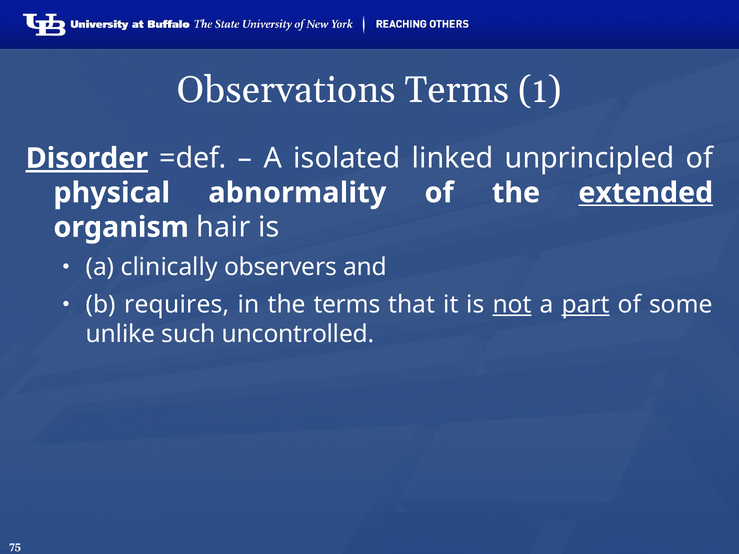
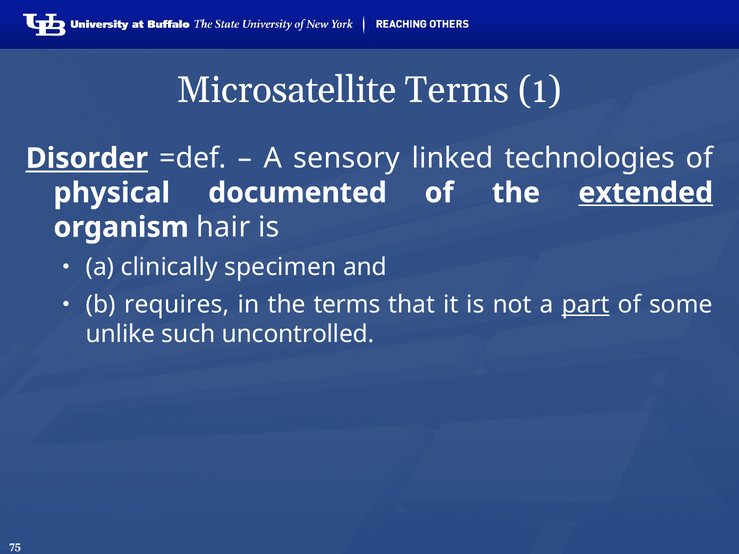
Observations: Observations -> Microsatellite
Disorder underline: present -> none
isolated: isolated -> sensory
unprincipled: unprincipled -> technologies
abnormality: abnormality -> documented
observers: observers -> specimen
not underline: present -> none
